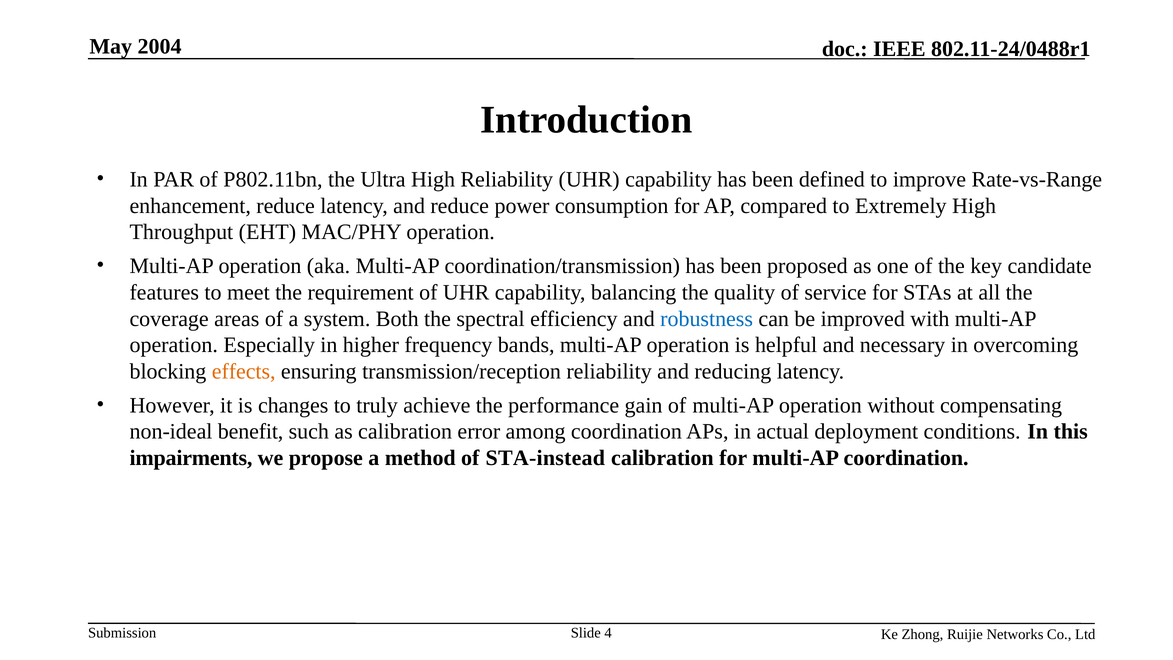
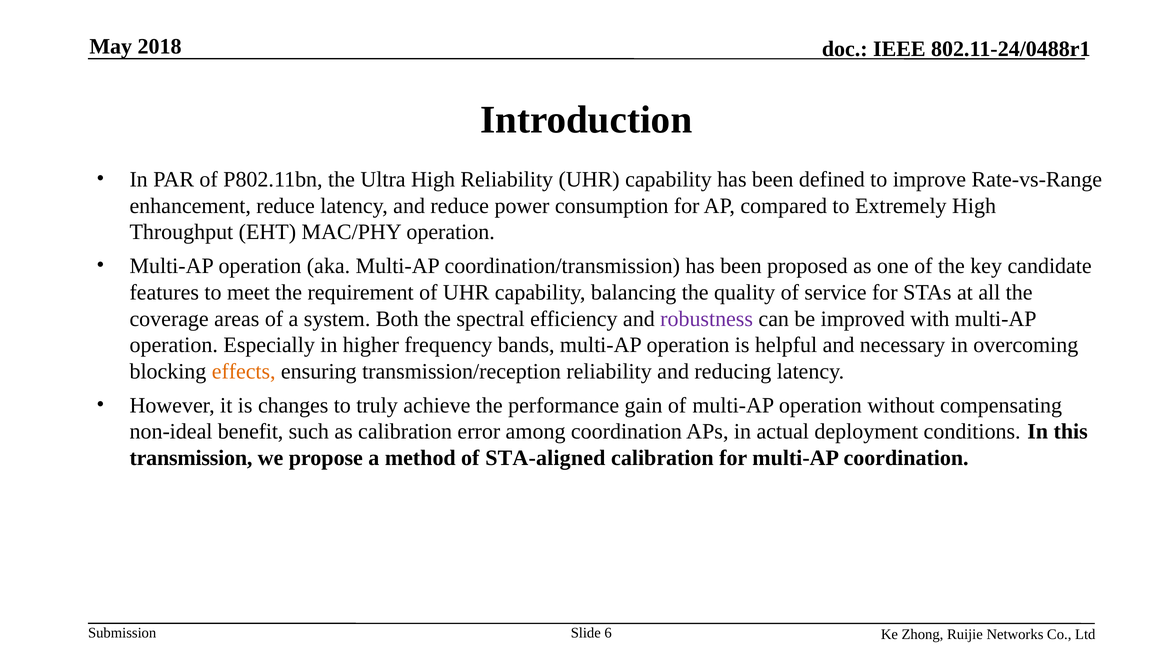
2004: 2004 -> 2018
robustness colour: blue -> purple
impairments: impairments -> transmission
STA-instead: STA-instead -> STA-aligned
4: 4 -> 6
